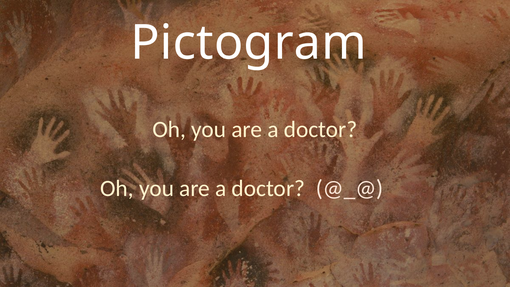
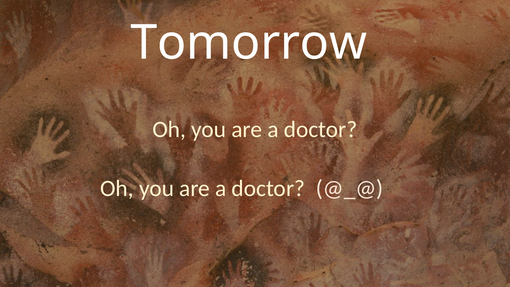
Pictogram: Pictogram -> Tomorrow
